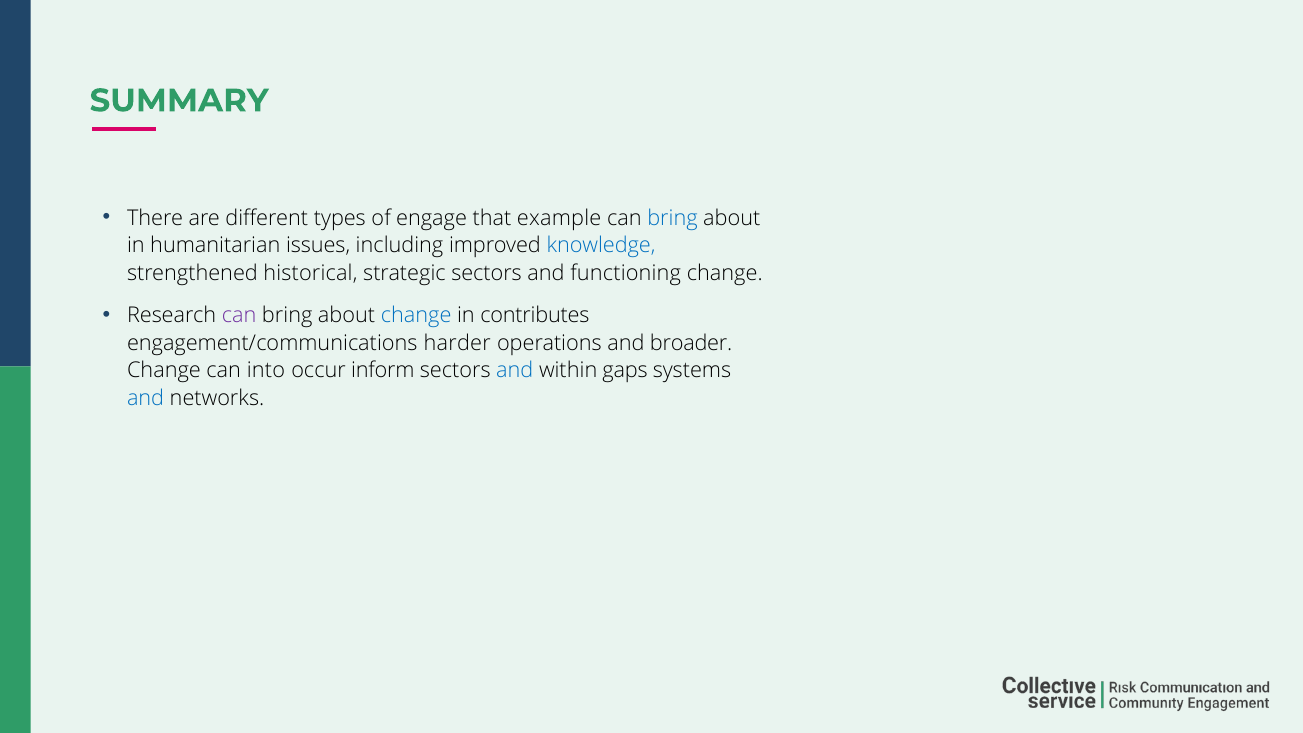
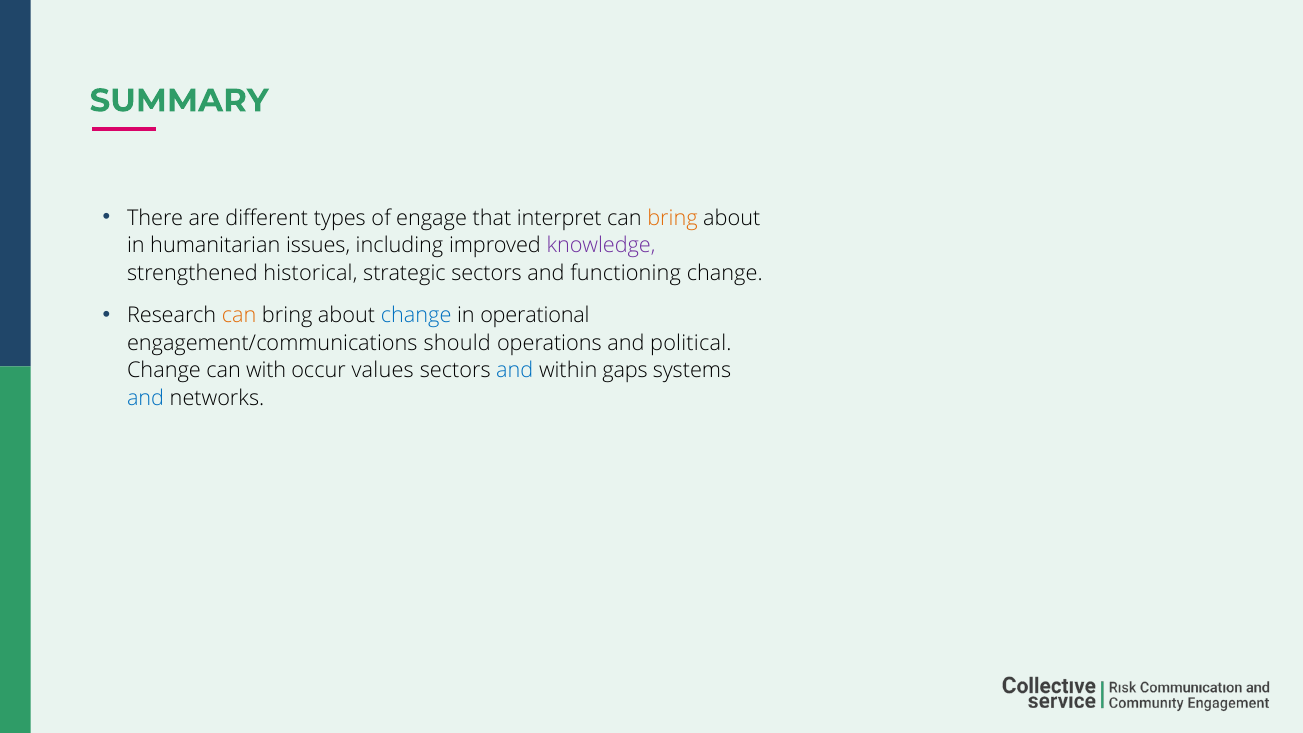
example: example -> interpret
bring at (672, 218) colour: blue -> orange
knowledge colour: blue -> purple
can at (239, 315) colour: purple -> orange
contributes: contributes -> operational
harder: harder -> should
broader: broader -> political
into: into -> with
inform: inform -> values
